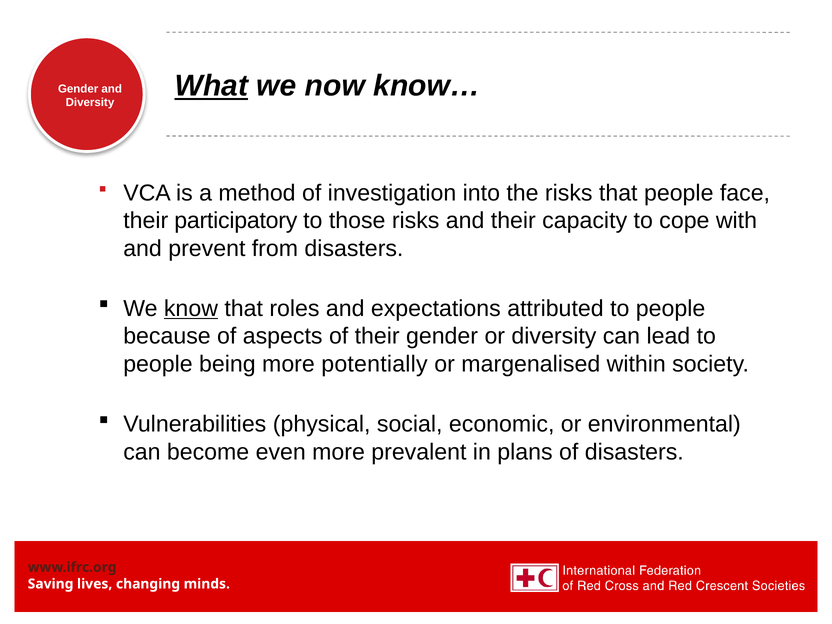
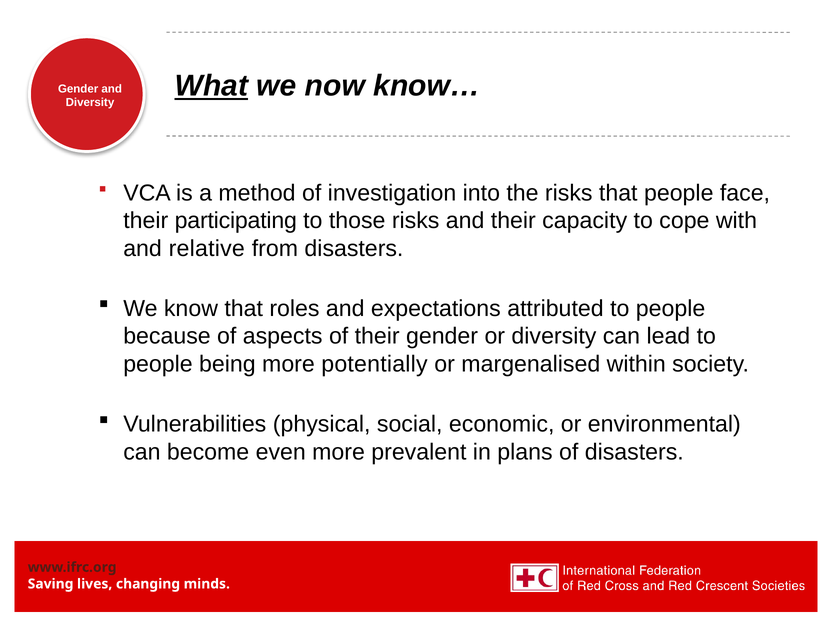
participatory: participatory -> participating
prevent: prevent -> relative
know underline: present -> none
